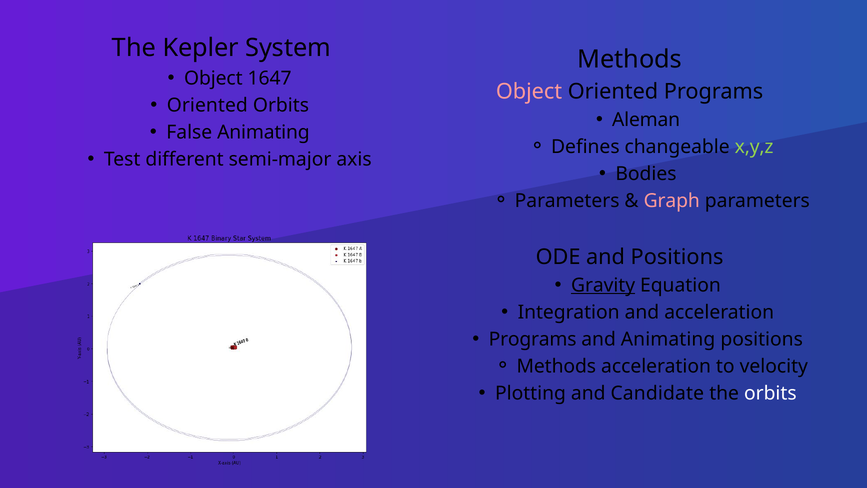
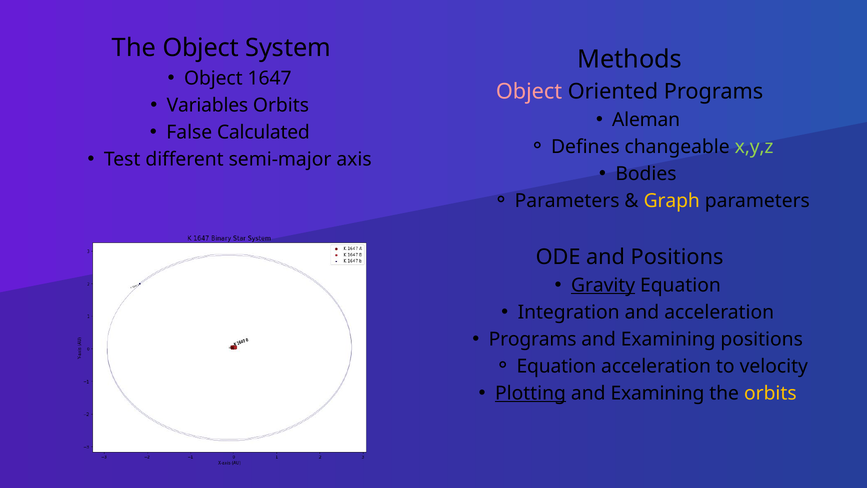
The Kepler: Kepler -> Object
Oriented at (207, 105): Oriented -> Variables
False Animating: Animating -> Calculated
Graph colour: pink -> yellow
Animating at (668, 339): Animating -> Examining
Methods at (556, 366): Methods -> Equation
Plotting underline: none -> present
Candidate at (657, 393): Candidate -> Examining
orbits at (770, 393) colour: white -> yellow
